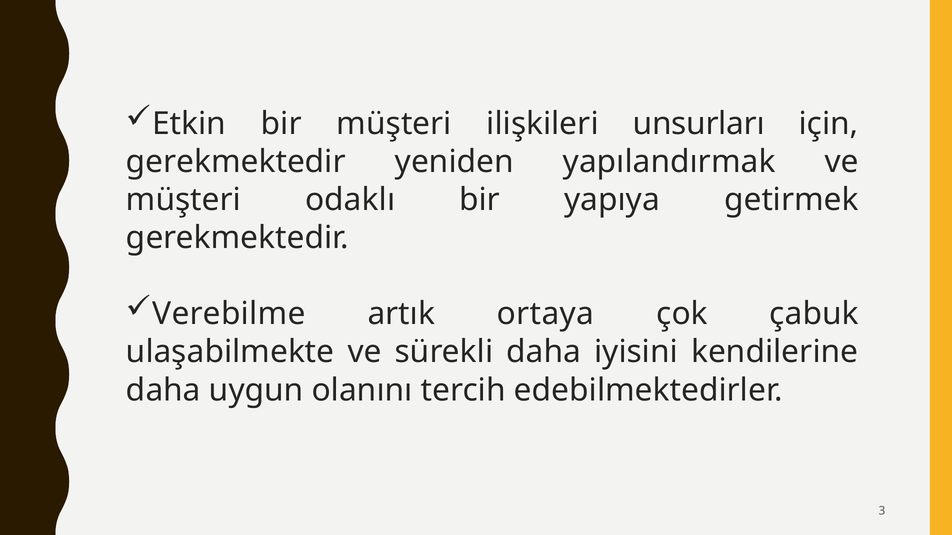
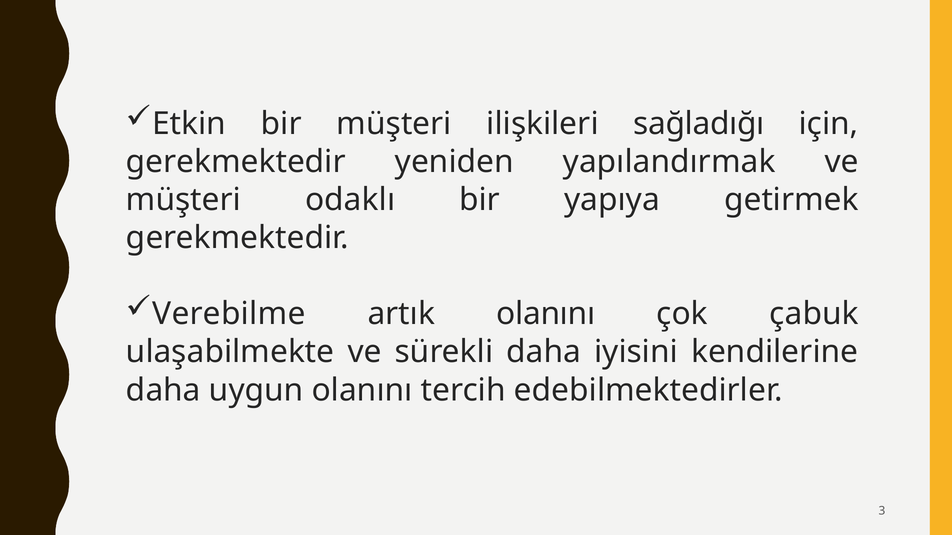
unsurları: unsurları -> sağladığı
artık ortaya: ortaya -> olanını
